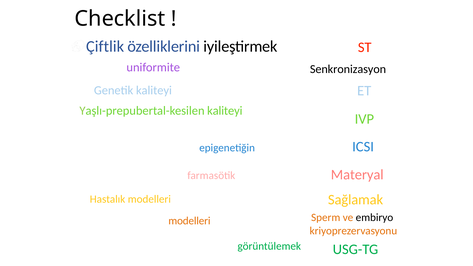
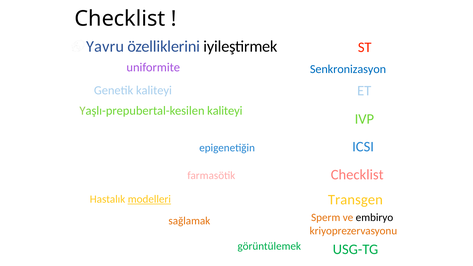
Çiftlik at (105, 47): Çiftlik -> Yavru
Senkronizasyon colour: black -> blue
üretimi Materyal: Materyal -> Checklist
modelleri at (149, 199) underline: none -> present
üretimi Sağlamak: Sağlamak -> Transgen
materyal modelleri: modelleri -> sağlamak
